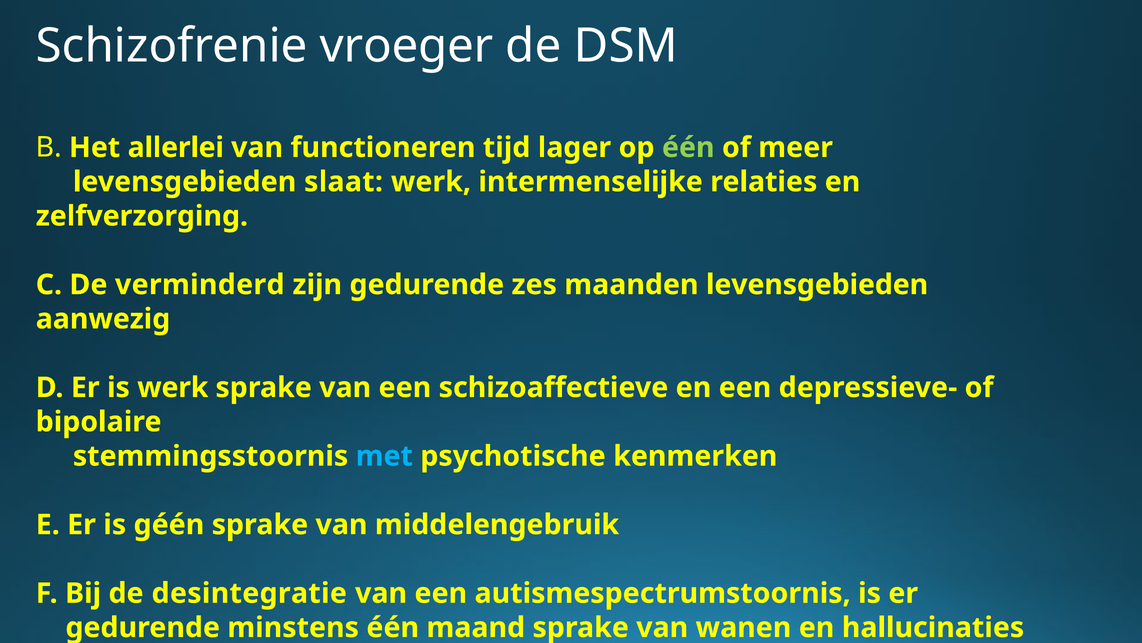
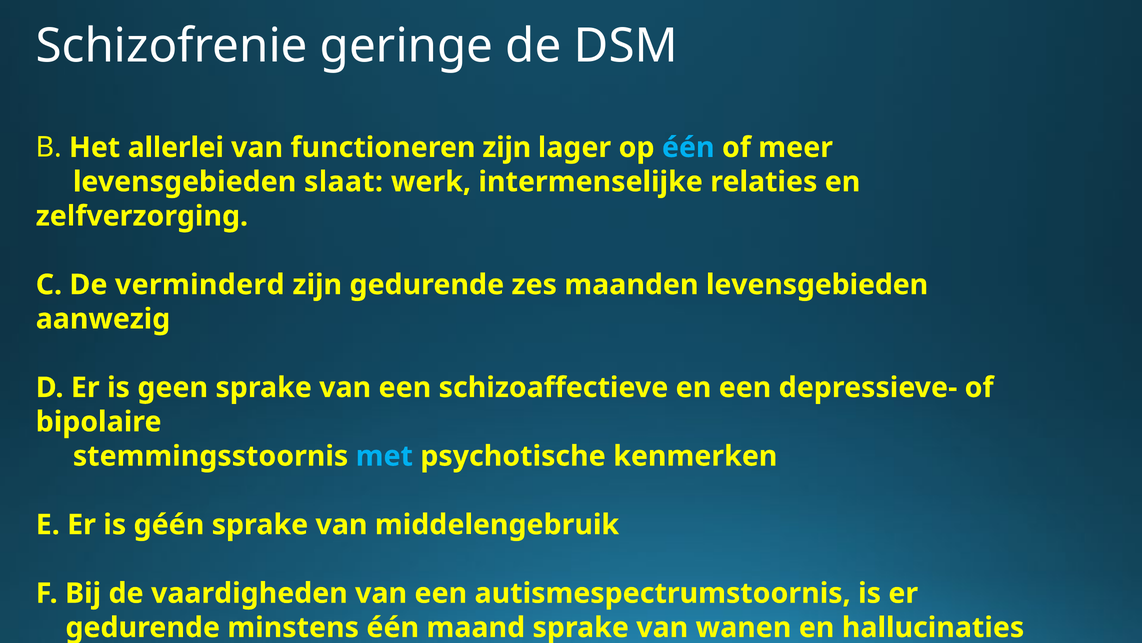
vroeger: vroeger -> geringe
functioneren tijd: tijd -> zijn
één at (688, 147) colour: light green -> light blue
is werk: werk -> geen
desintegratie: desintegratie -> vaardigheden
